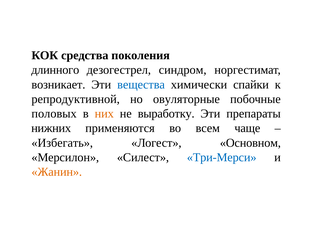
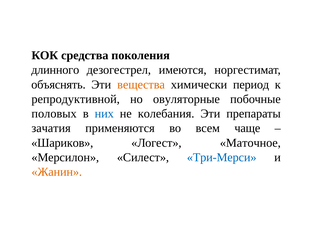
синдром: синдром -> имеются
возникает: возникает -> объяснять
вещества colour: blue -> orange
спайки: спайки -> период
них colour: orange -> blue
выработку: выработку -> колебания
нижних: нижних -> зачатия
Избегать: Избегать -> Шариков
Основном: Основном -> Маточное
